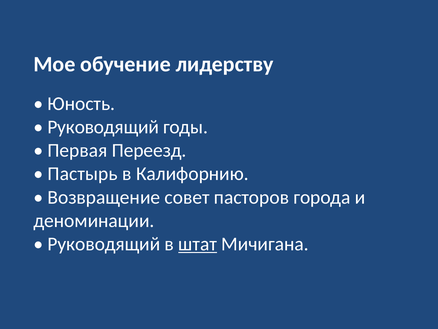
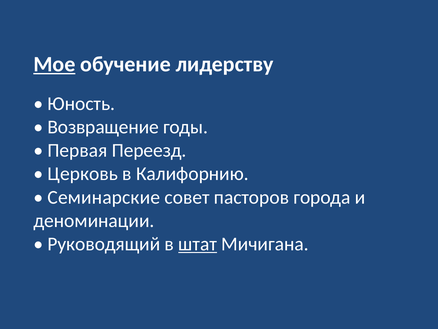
Мое underline: none -> present
Руководящий at (103, 127): Руководящий -> Возвращение
Пастырь: Пастырь -> Церковь
Возвращение: Возвращение -> Семинарские
